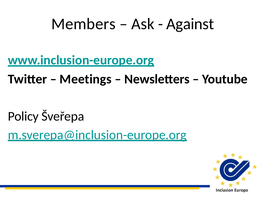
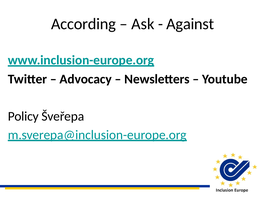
Members: Members -> According
Meetings: Meetings -> Advocacy
